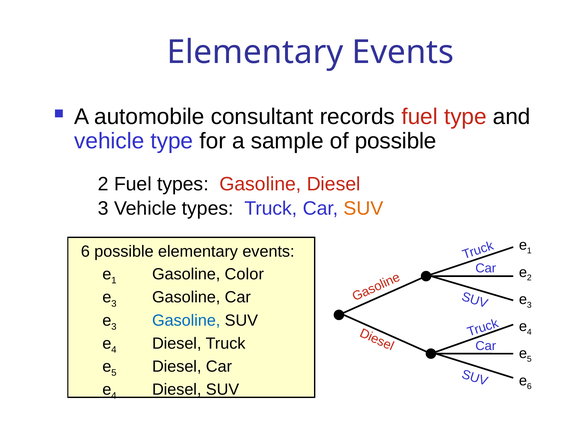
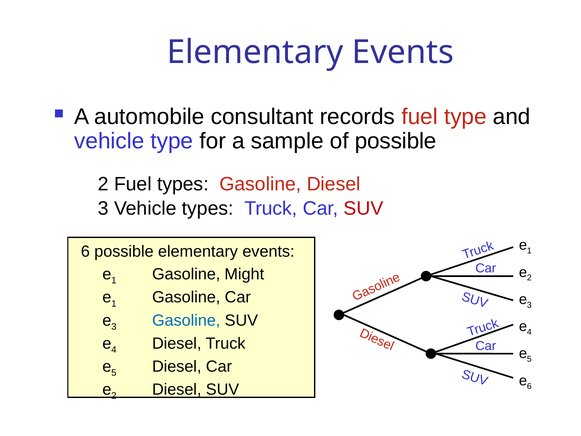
SUV at (363, 208) colour: orange -> red
Color: Color -> Might
3 at (114, 303): 3 -> 1
4 at (114, 396): 4 -> 2
